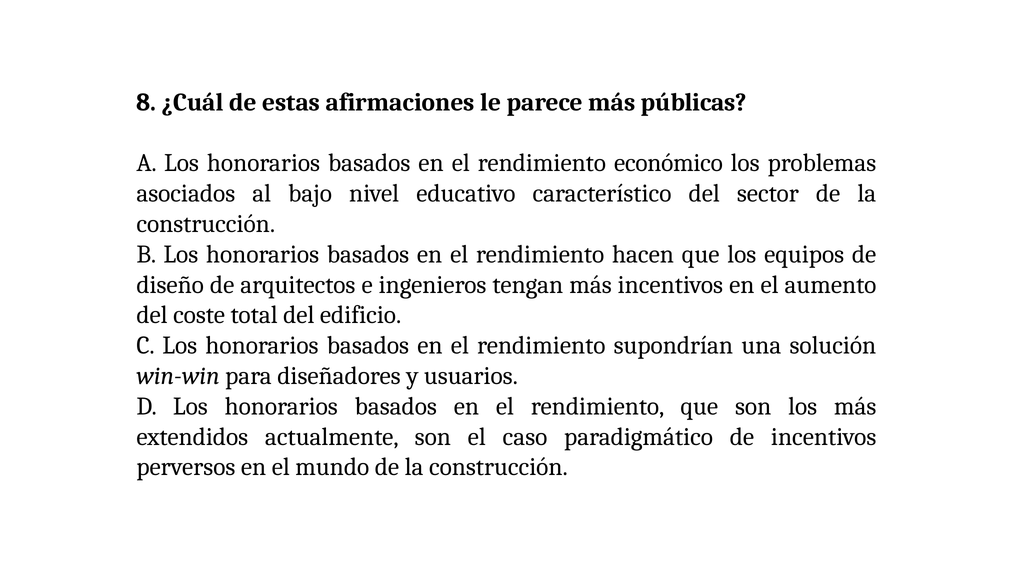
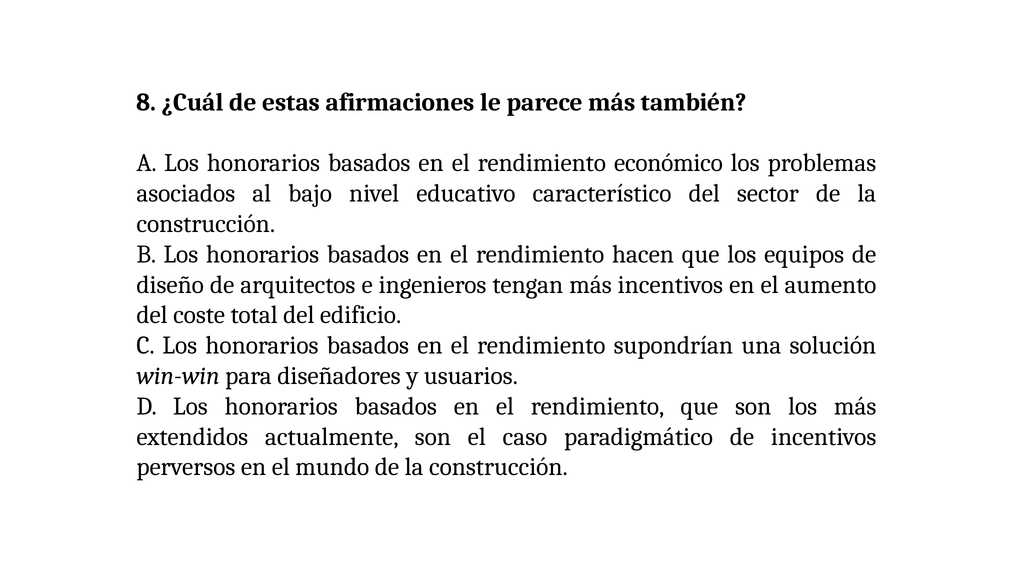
públicas: públicas -> también
